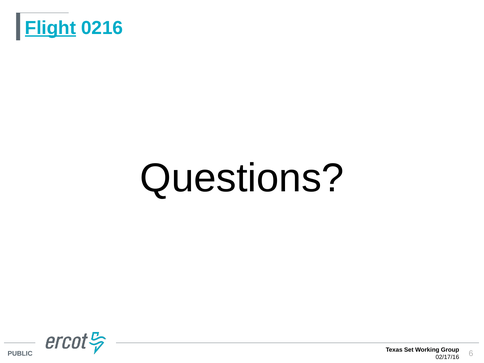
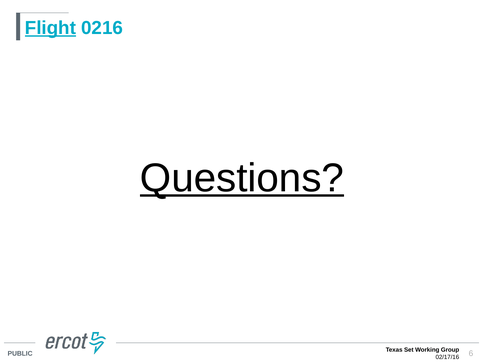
Questions underline: none -> present
